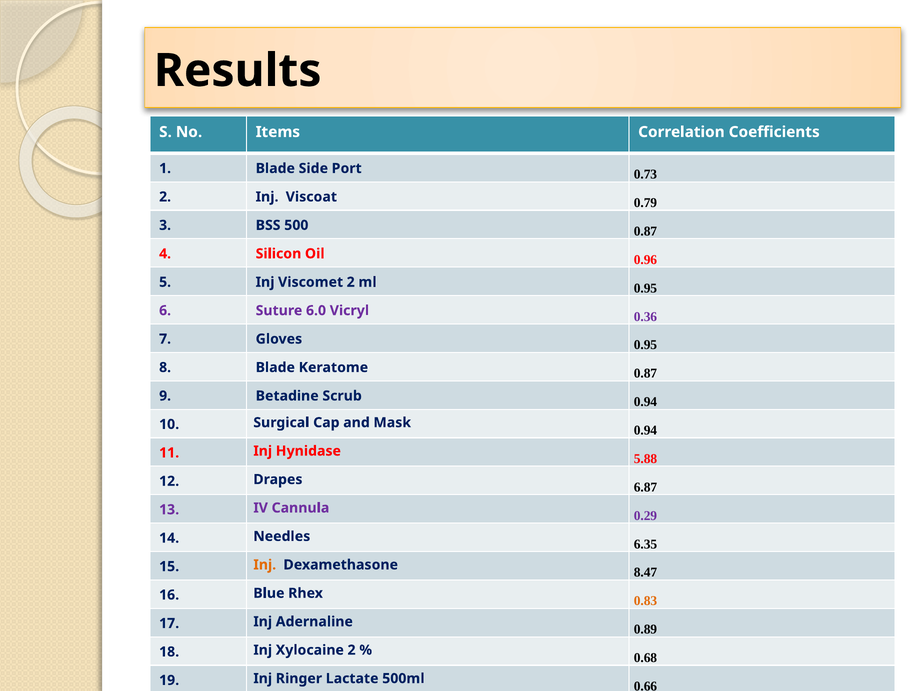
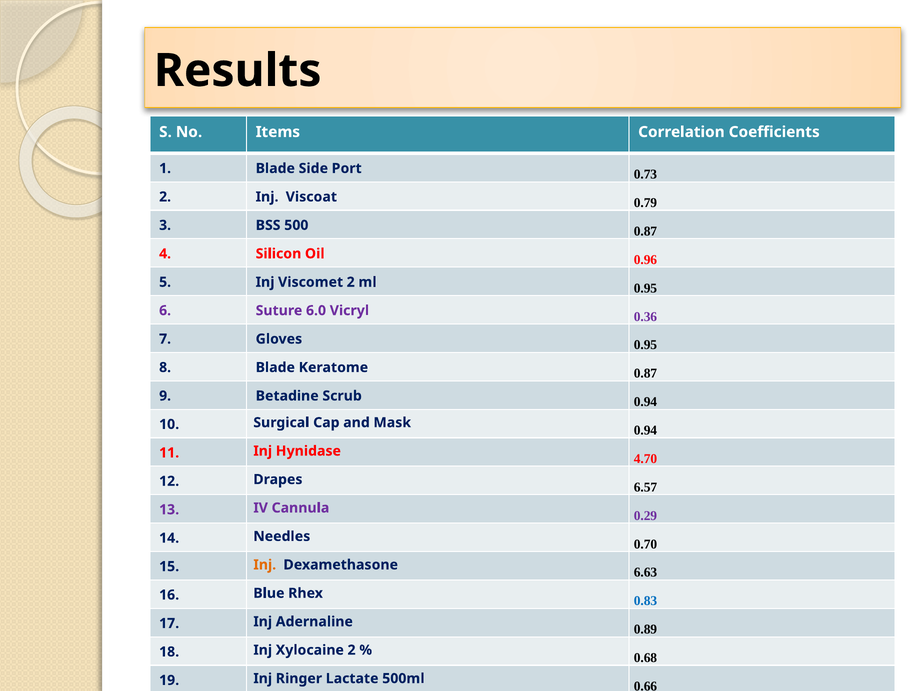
5.88: 5.88 -> 4.70
6.87: 6.87 -> 6.57
6.35: 6.35 -> 0.70
8.47: 8.47 -> 6.63
0.83 colour: orange -> blue
